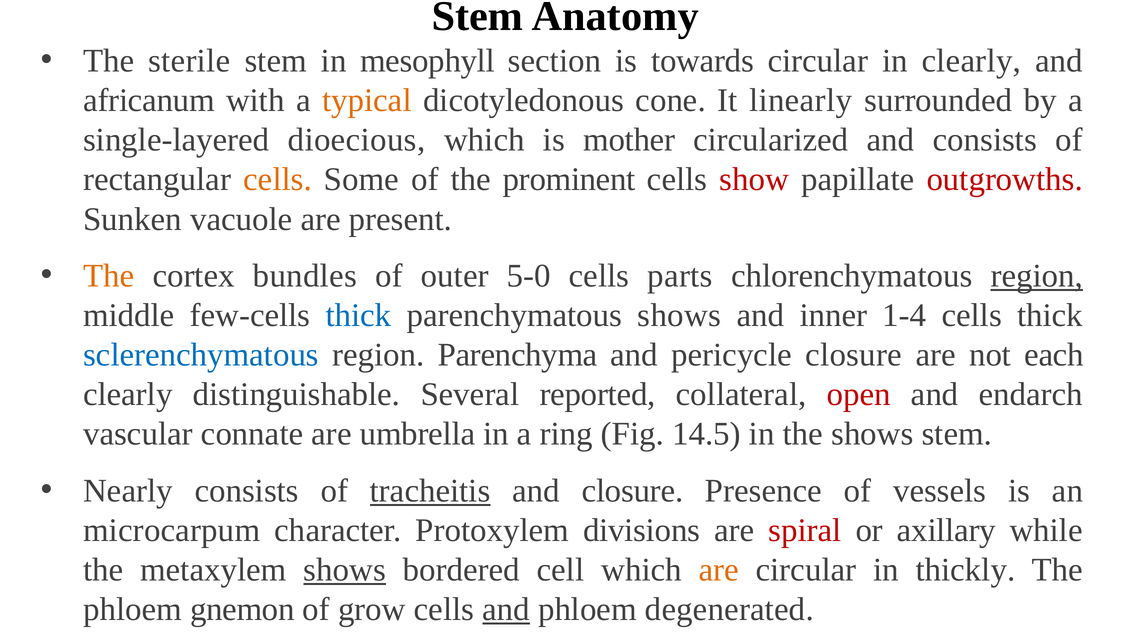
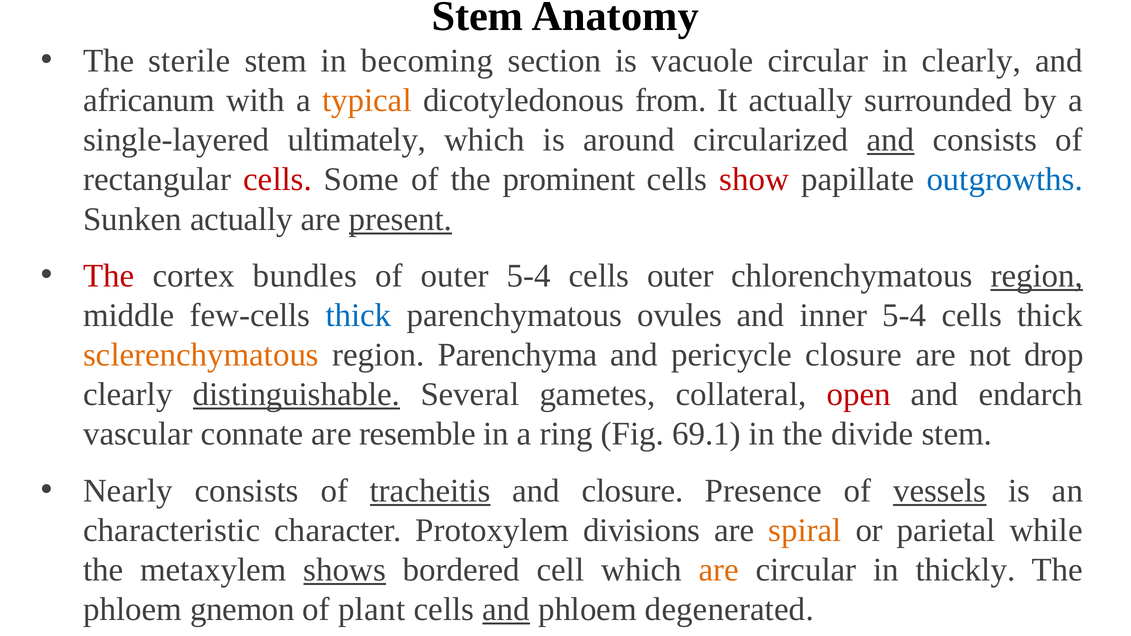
mesophyll: mesophyll -> becoming
towards: towards -> vacuole
cone: cone -> from
It linearly: linearly -> actually
dioecious: dioecious -> ultimately
mother: mother -> around
and at (891, 140) underline: none -> present
cells at (278, 180) colour: orange -> red
outgrowths colour: red -> blue
Sunken vacuole: vacuole -> actually
present underline: none -> present
The at (109, 276) colour: orange -> red
outer 5-0: 5-0 -> 5-4
cells parts: parts -> outer
parenchymatous shows: shows -> ovules
inner 1-4: 1-4 -> 5-4
sclerenchymatous colour: blue -> orange
each: each -> drop
distinguishable underline: none -> present
reported: reported -> gametes
umbrella: umbrella -> resemble
14.5: 14.5 -> 69.1
the shows: shows -> divide
vessels underline: none -> present
microcarpum: microcarpum -> characteristic
spiral colour: red -> orange
axillary: axillary -> parietal
grow: grow -> plant
